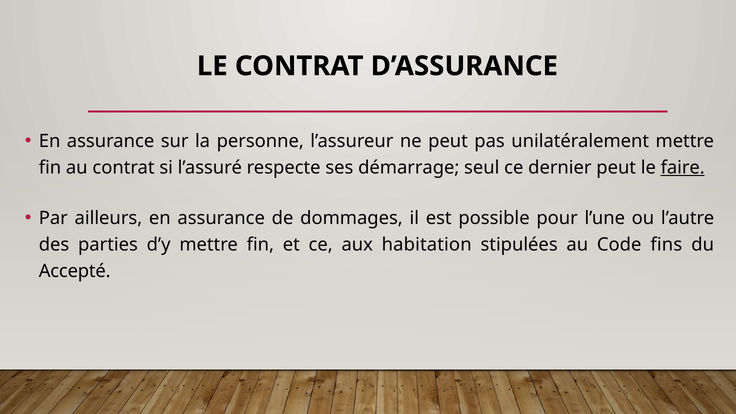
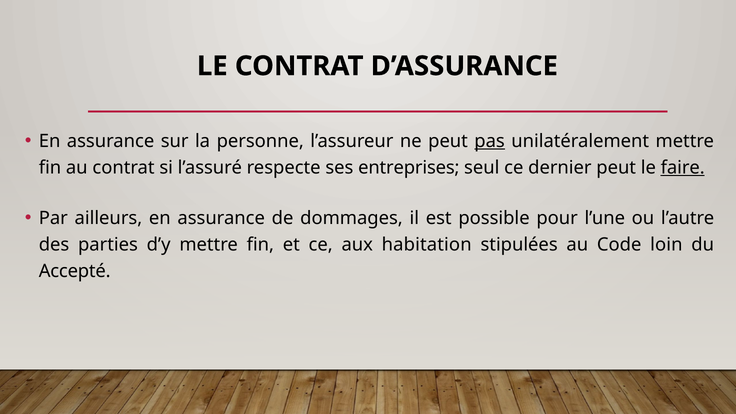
pas underline: none -> present
démarrage: démarrage -> entreprises
fins: fins -> loin
